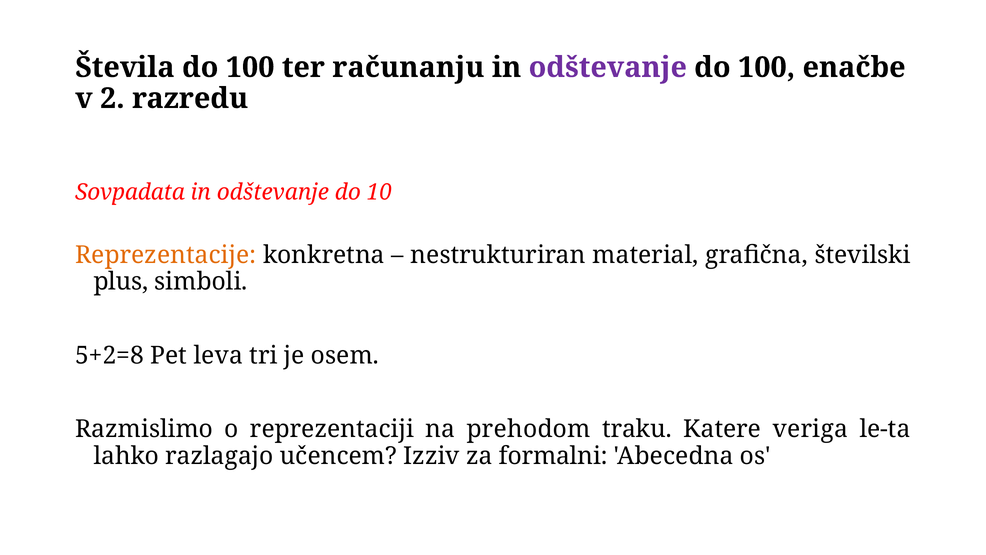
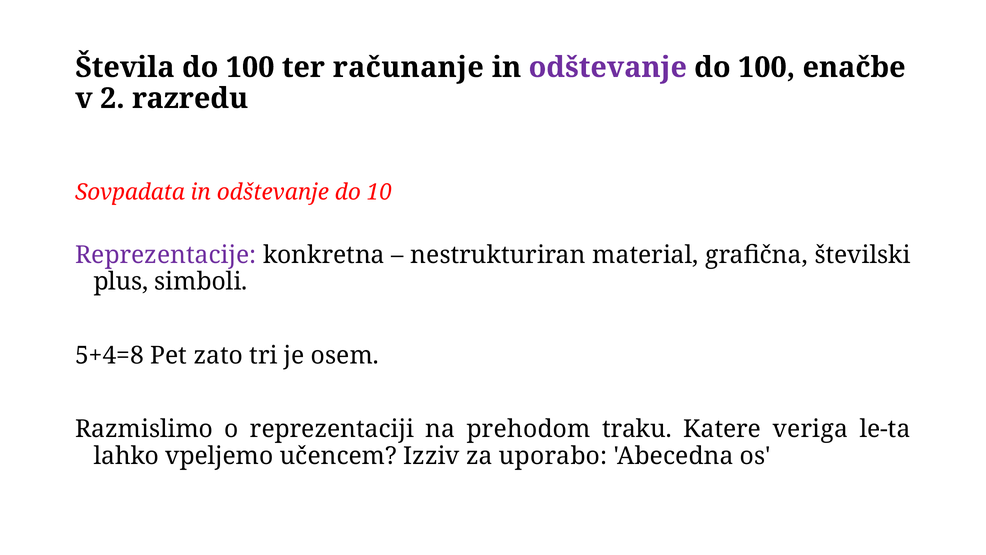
računanju: računanju -> računanje
Reprezentacije colour: orange -> purple
5+2=8: 5+2=8 -> 5+4=8
leva: leva -> zato
razlagajo: razlagajo -> vpeljemo
formalni: formalni -> uporabo
